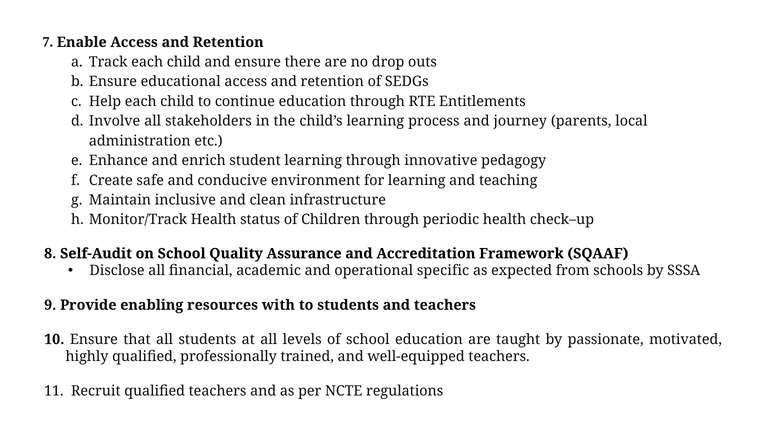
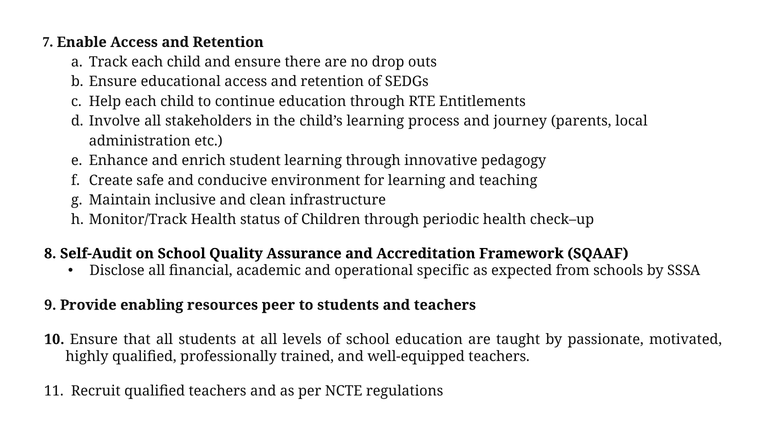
with: with -> peer
